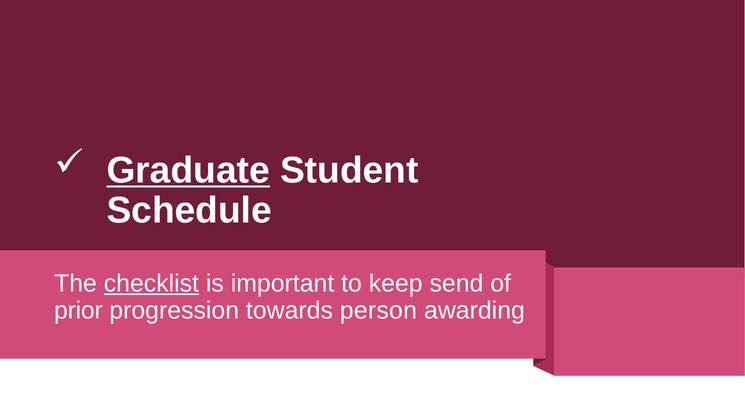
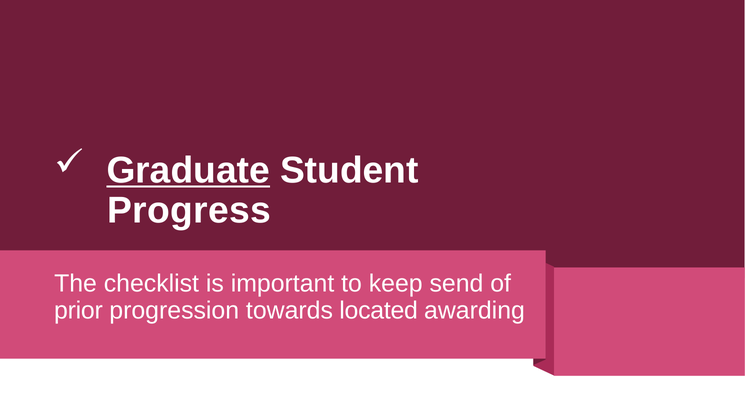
Schedule: Schedule -> Progress
checklist underline: present -> none
person: person -> located
